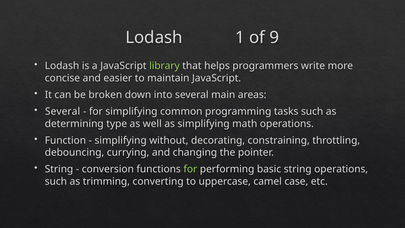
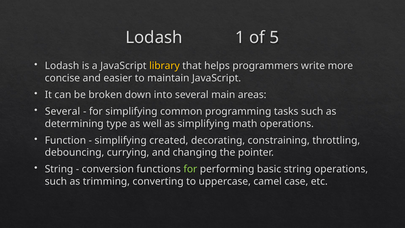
9: 9 -> 5
library colour: light green -> yellow
without: without -> created
